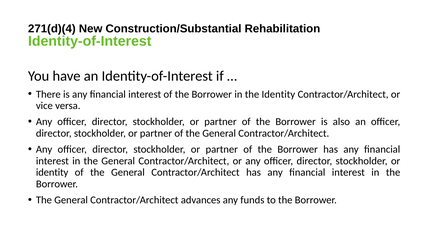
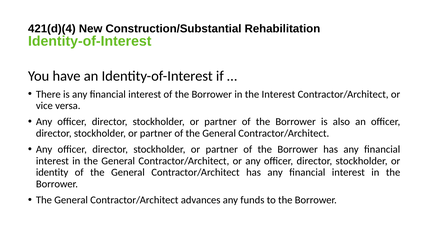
271(d)(4: 271(d)(4 -> 421(d)(4
the Identity: Identity -> Interest
